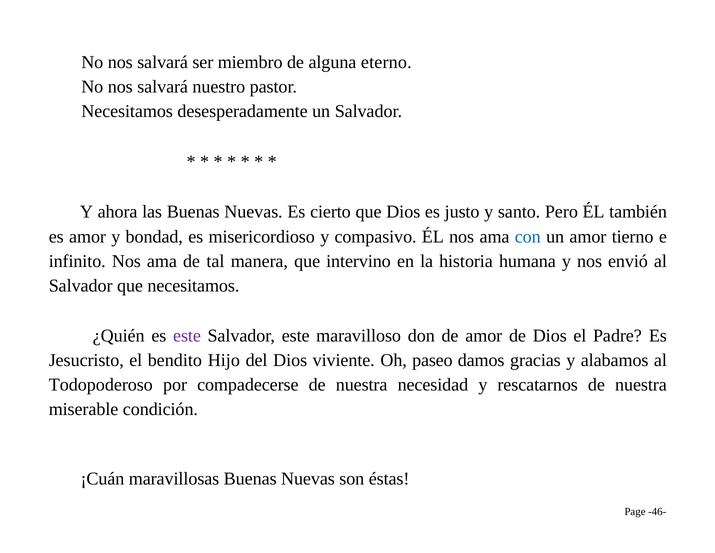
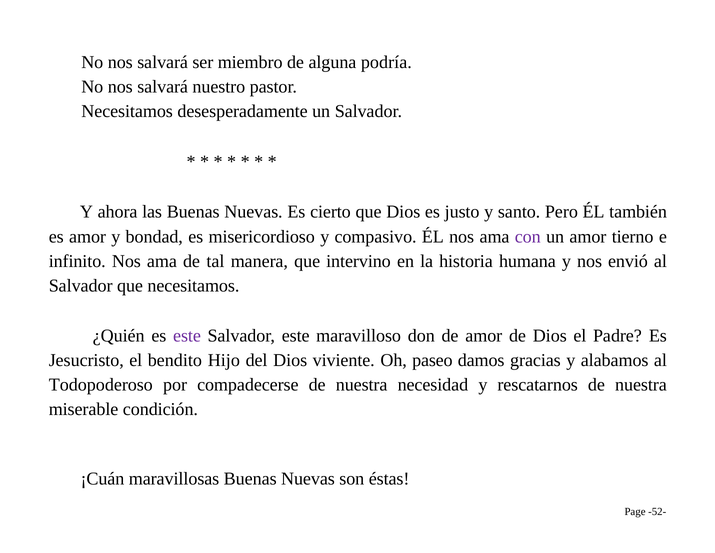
eterno: eterno -> podría
con colour: blue -> purple
-46-: -46- -> -52-
